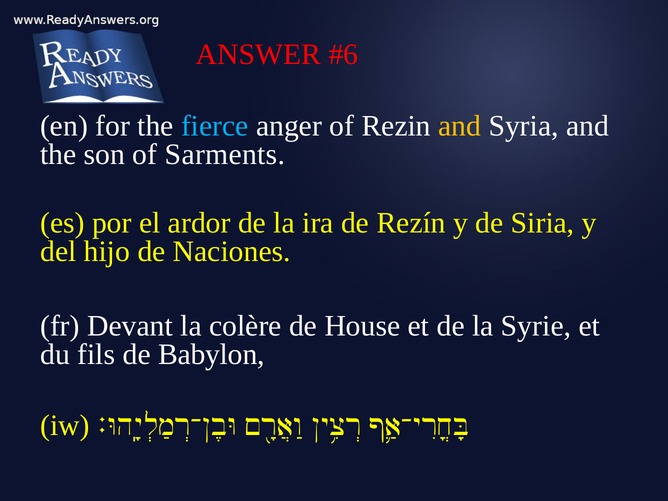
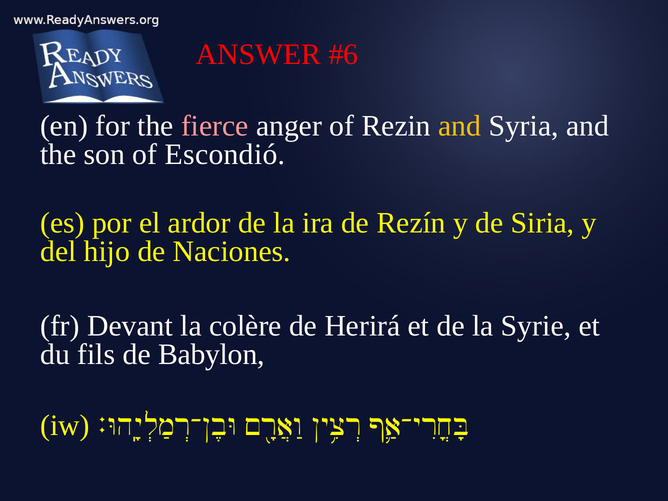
fierce colour: light blue -> pink
Sarments: Sarments -> Escondió
House: House -> Herirá
